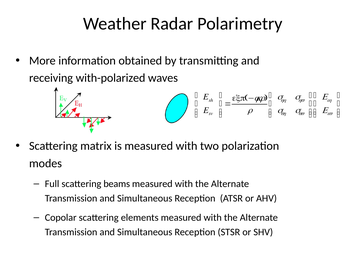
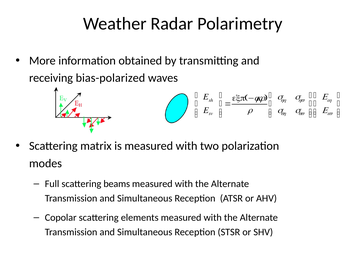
with-polarized: with-polarized -> bias-polarized
